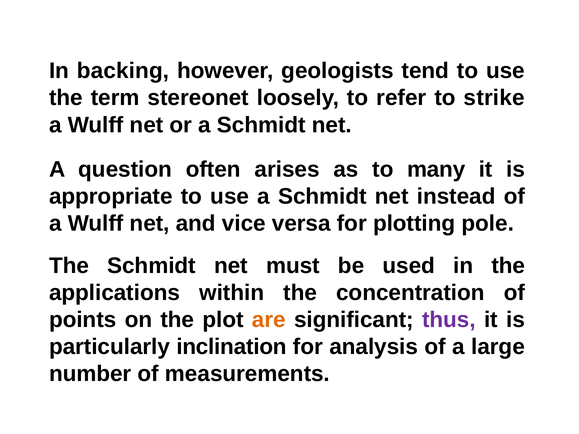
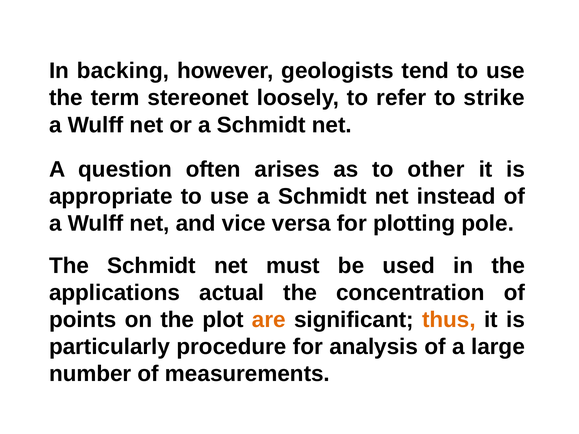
many: many -> other
within: within -> actual
thus colour: purple -> orange
inclination: inclination -> procedure
